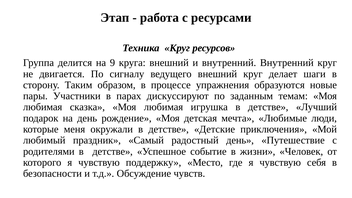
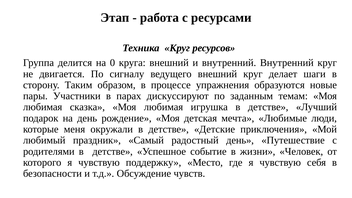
9: 9 -> 0
